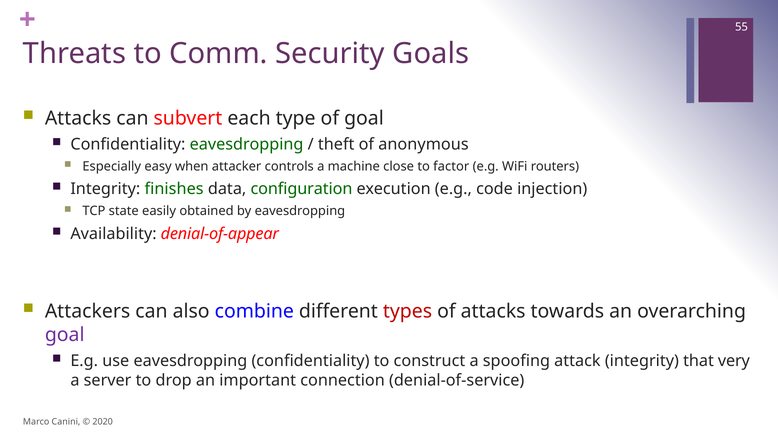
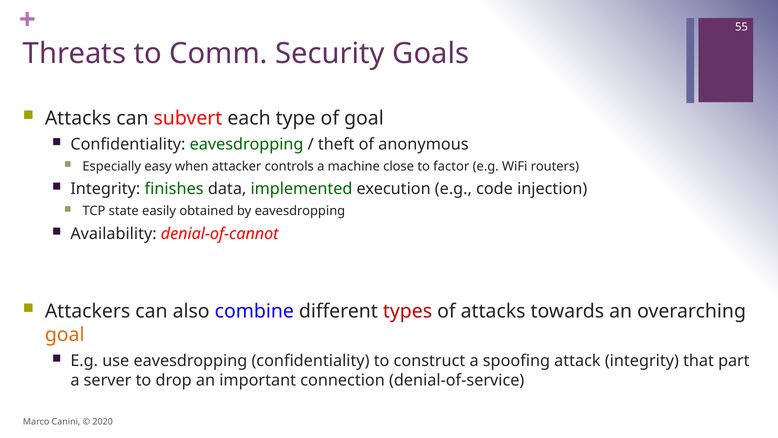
configuration: configuration -> implemented
denial-of-appear: denial-of-appear -> denial-of-cannot
goal at (65, 334) colour: purple -> orange
very: very -> part
